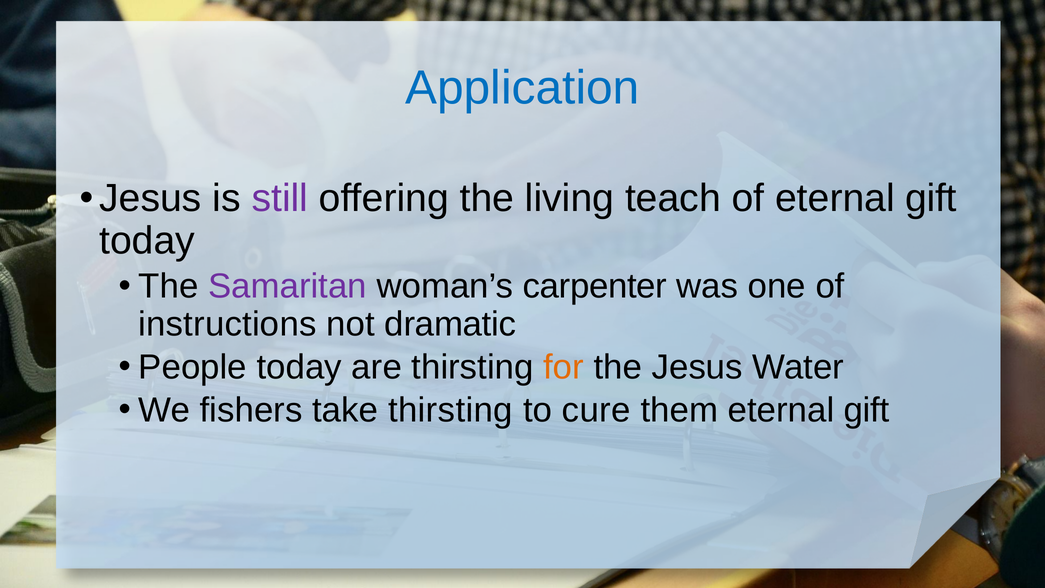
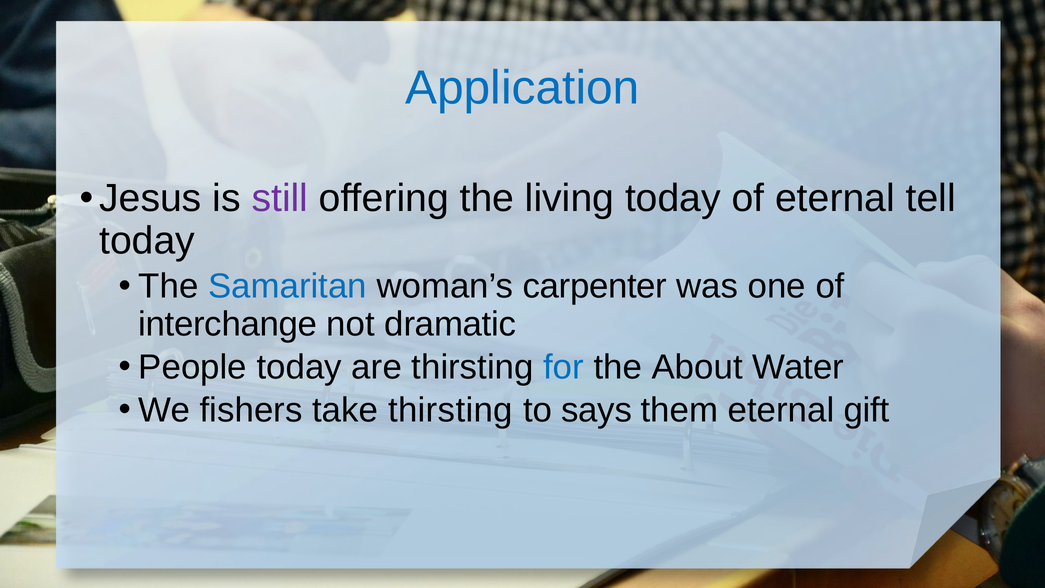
living teach: teach -> today
of eternal gift: gift -> tell
Samaritan colour: purple -> blue
instructions: instructions -> interchange
for colour: orange -> blue
the Jesus: Jesus -> About
cure: cure -> says
